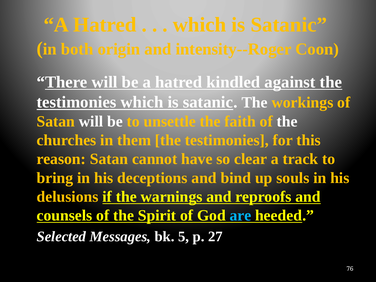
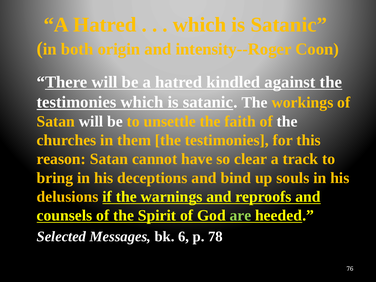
are colour: light blue -> light green
5: 5 -> 6
27: 27 -> 78
